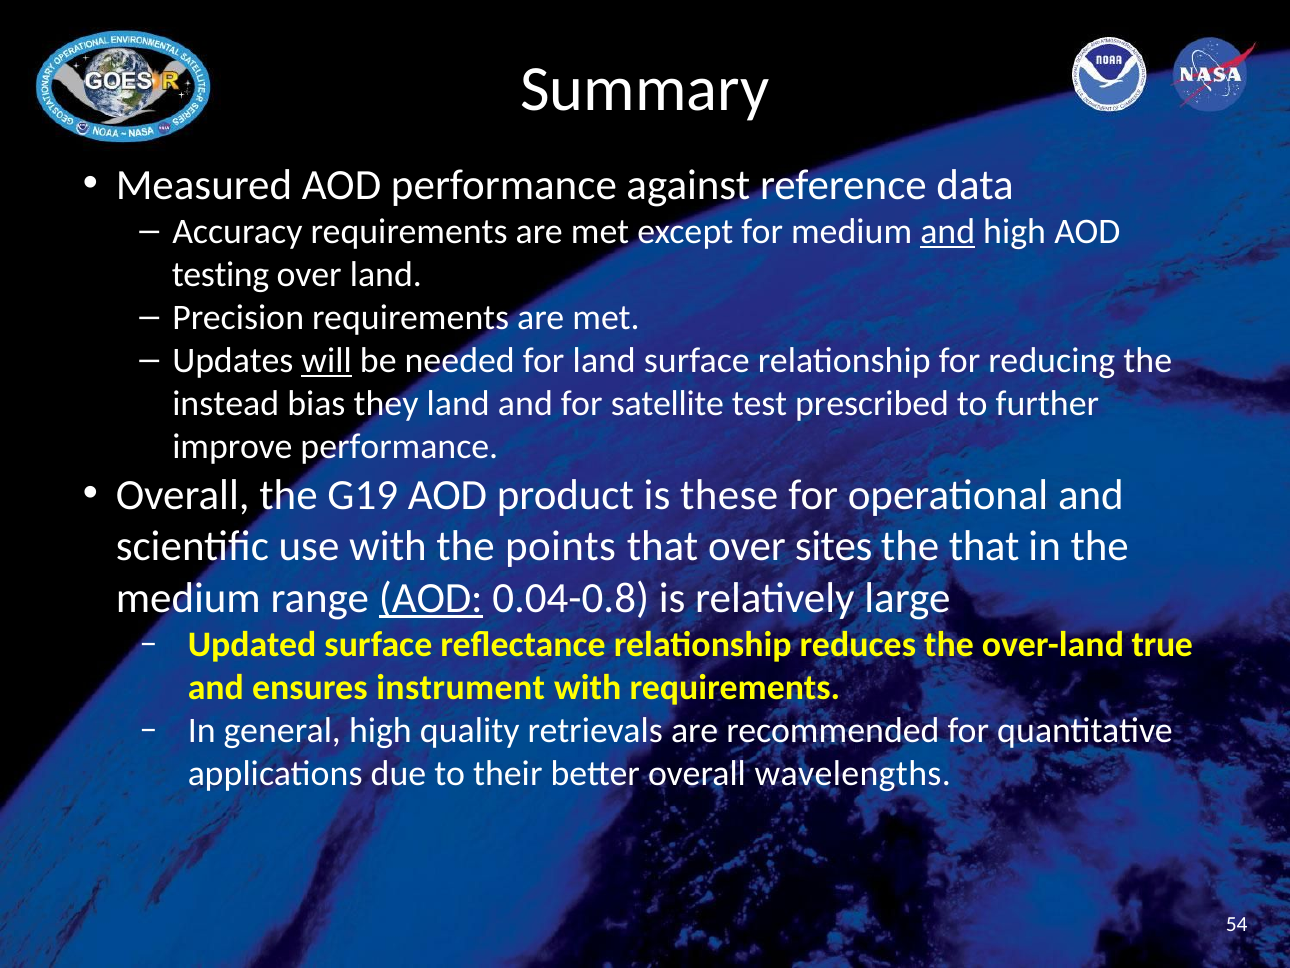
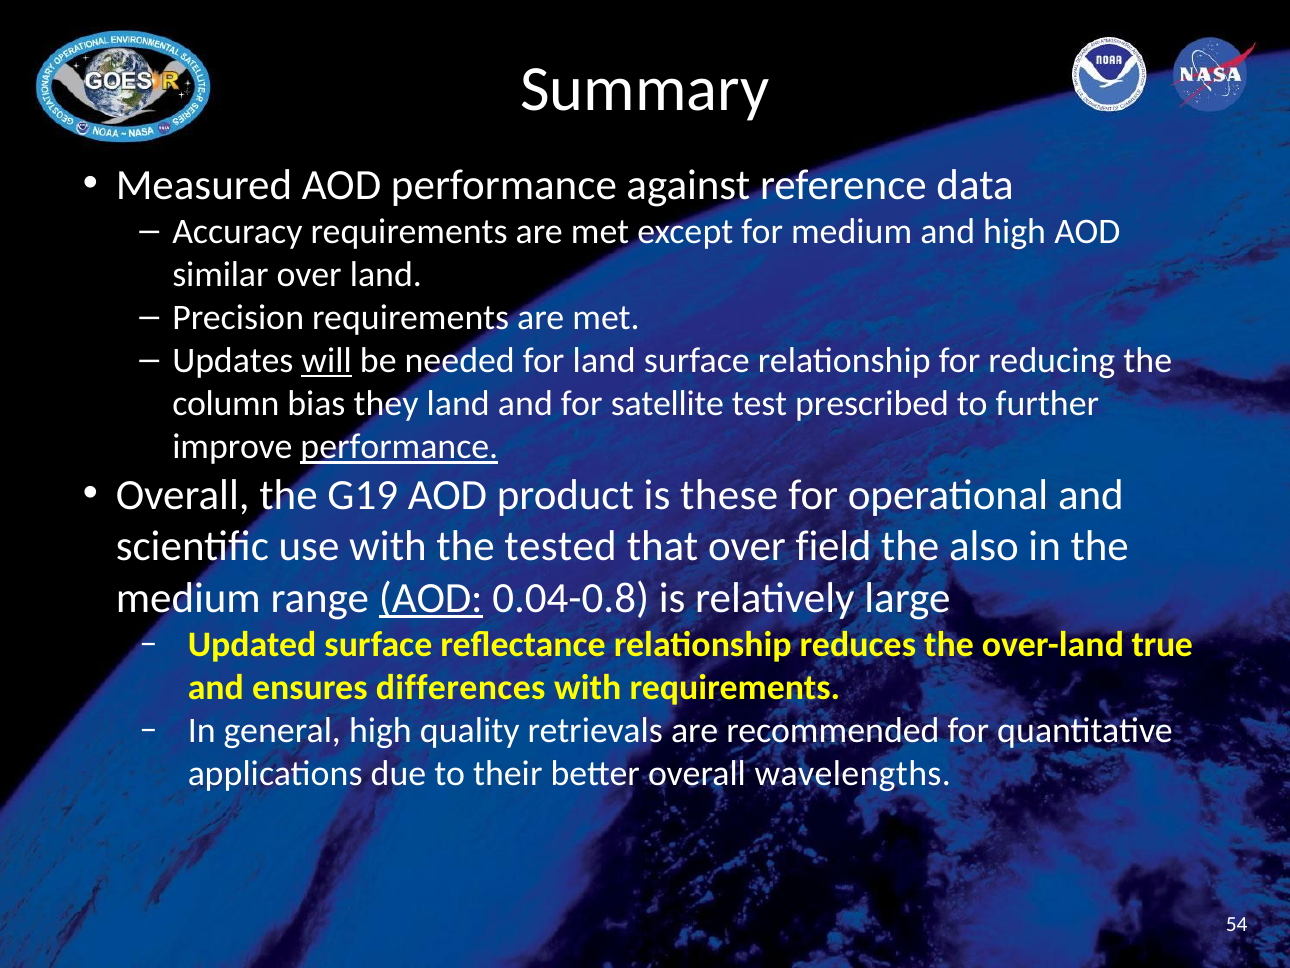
and at (948, 232) underline: present -> none
testing: testing -> similar
instead: instead -> column
performance at (399, 447) underline: none -> present
points: points -> tested
sites: sites -> field
the that: that -> also
instrument: instrument -> differences
